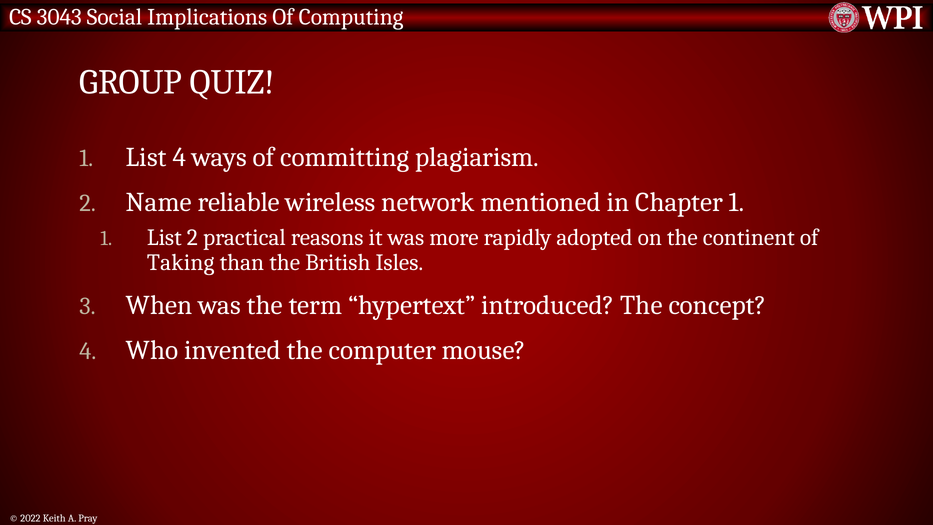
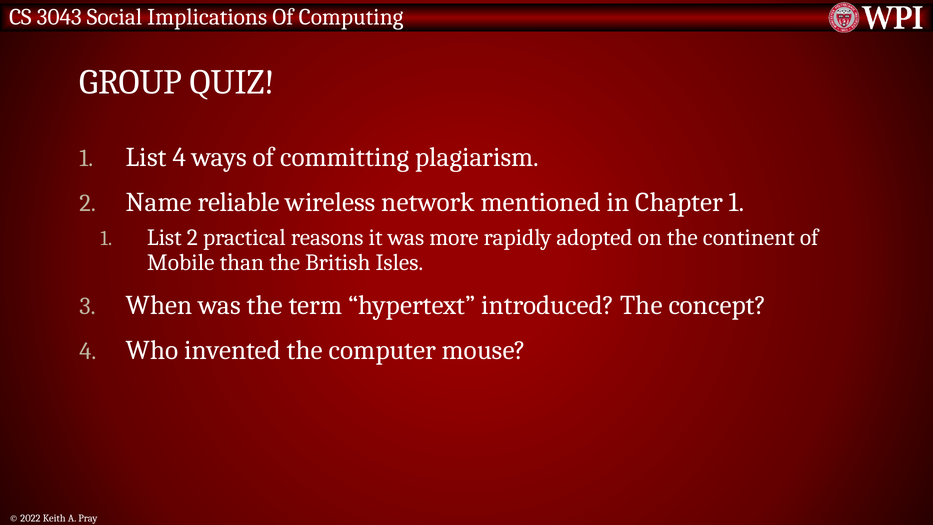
Taking: Taking -> Mobile
